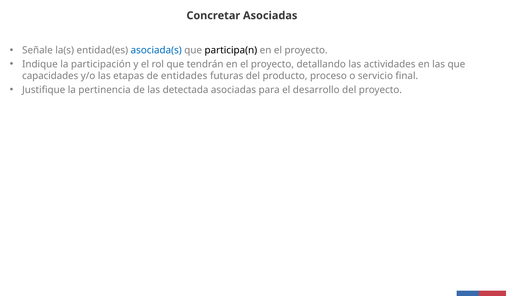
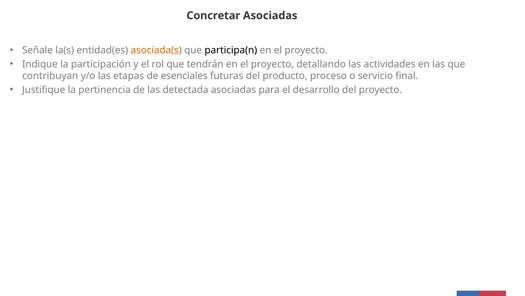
asociada(s colour: blue -> orange
capacidades: capacidades -> contribuyan
entidades: entidades -> esenciales
